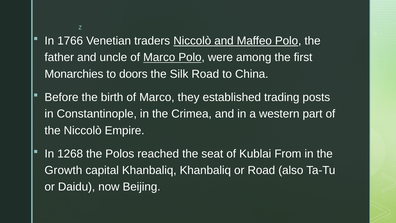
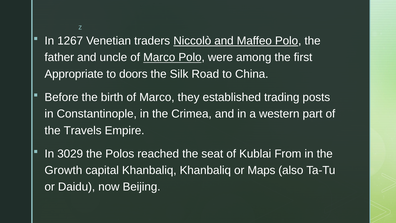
1766: 1766 -> 1267
Monarchies: Monarchies -> Appropriate
the Niccolò: Niccolò -> Travels
1268: 1268 -> 3029
or Road: Road -> Maps
